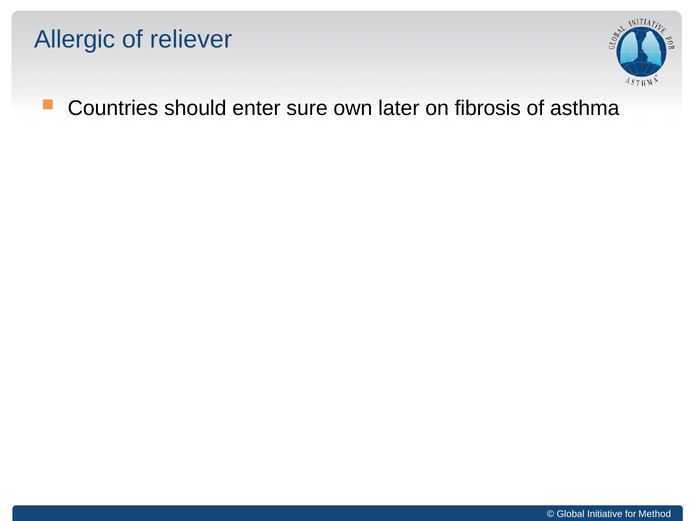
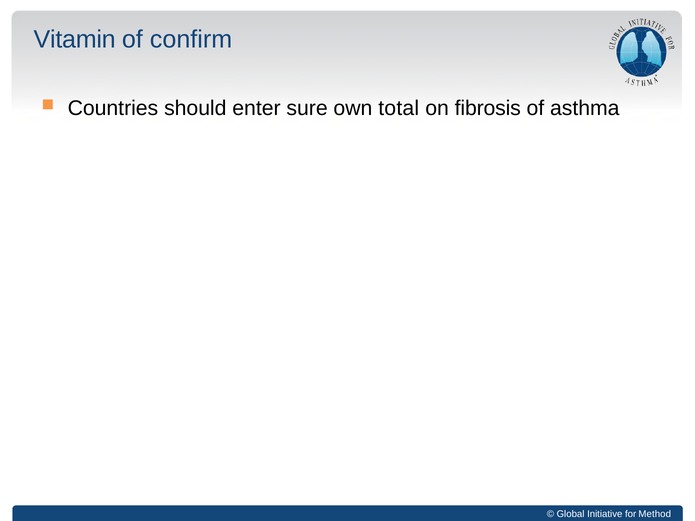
Allergic: Allergic -> Vitamin
reliever: reliever -> confirm
later: later -> total
